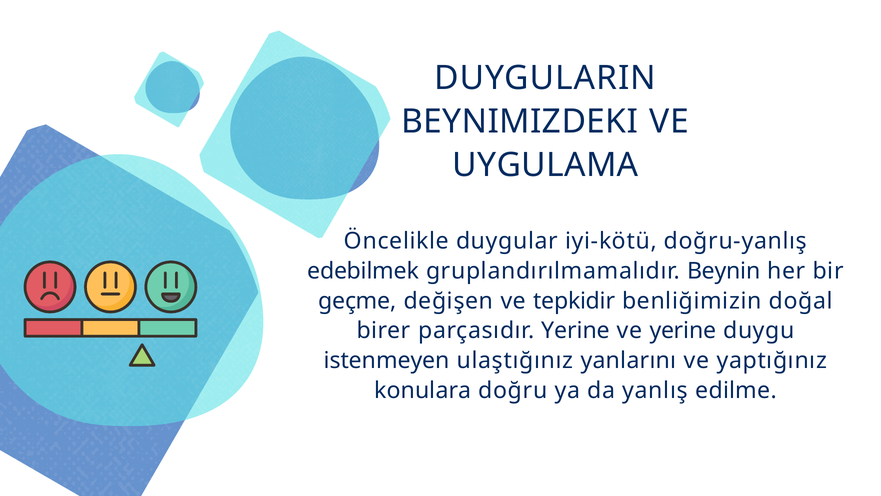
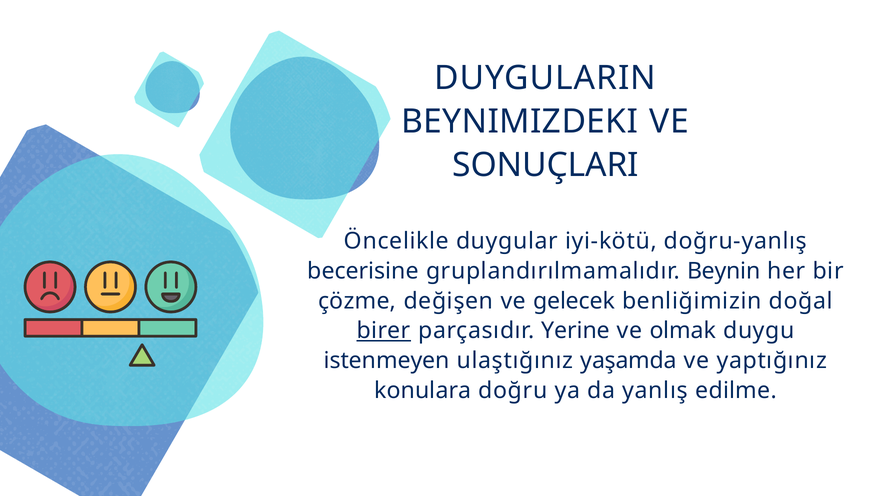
UYGULAMA: UYGULAMA -> SONUÇLARI
edebilmek: edebilmek -> becerisine
geçme: geçme -> çözme
tepkidir: tepkidir -> gelecek
birer underline: none -> present
ve yerine: yerine -> olmak
yanlarını: yanlarını -> yaşamda
